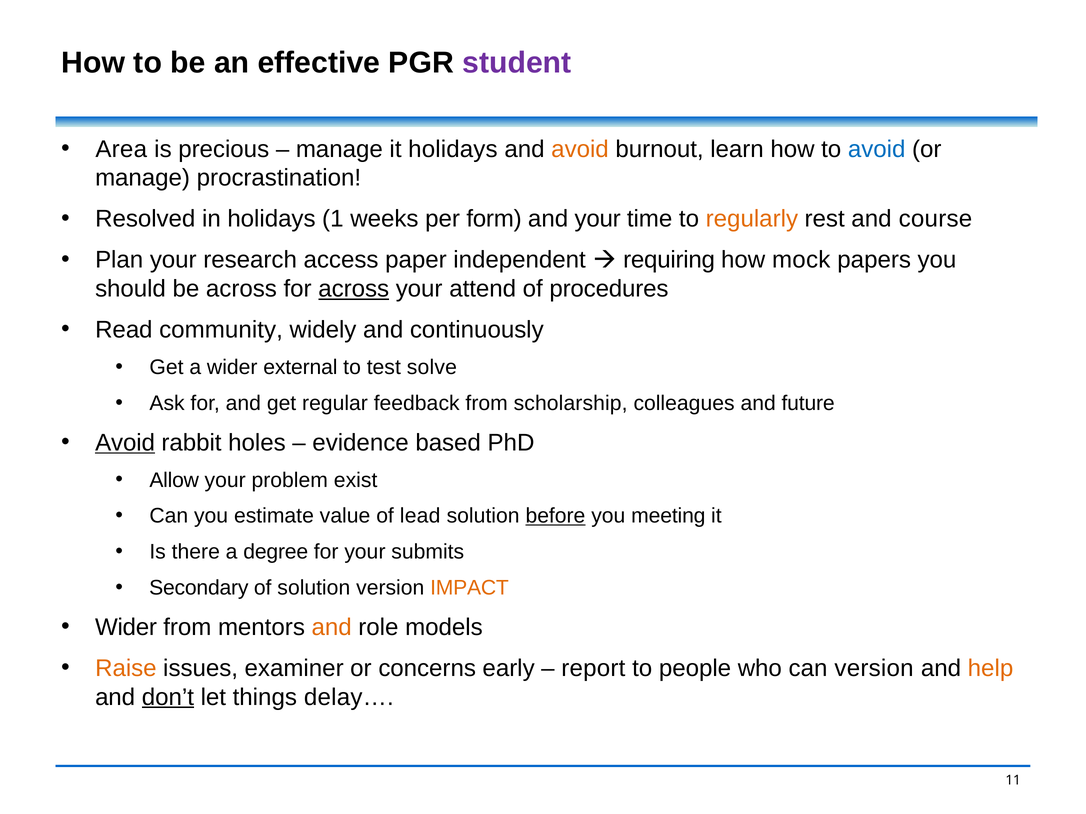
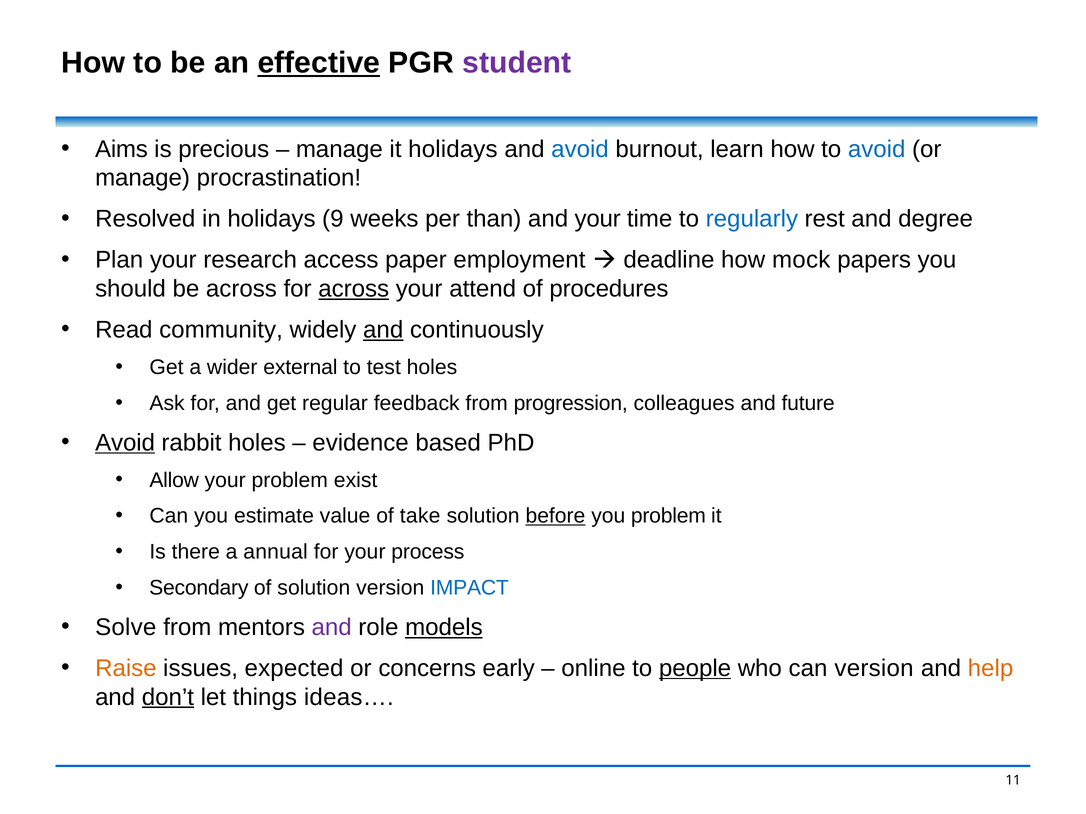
effective underline: none -> present
Area: Area -> Aims
avoid at (580, 149) colour: orange -> blue
1: 1 -> 9
form: form -> than
regularly colour: orange -> blue
course: course -> degree
independent: independent -> employment
requiring: requiring -> deadline
and at (383, 330) underline: none -> present
test solve: solve -> holes
scholarship: scholarship -> progression
lead: lead -> take
you meeting: meeting -> problem
degree: degree -> annual
submits: submits -> process
IMPACT colour: orange -> blue
Wider at (126, 628): Wider -> Solve
and at (332, 628) colour: orange -> purple
models underline: none -> present
examiner: examiner -> expected
report: report -> online
people underline: none -> present
delay…: delay… -> ideas…
